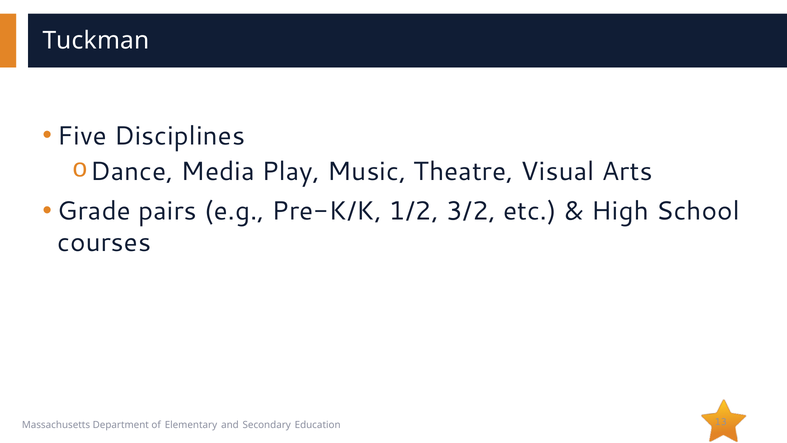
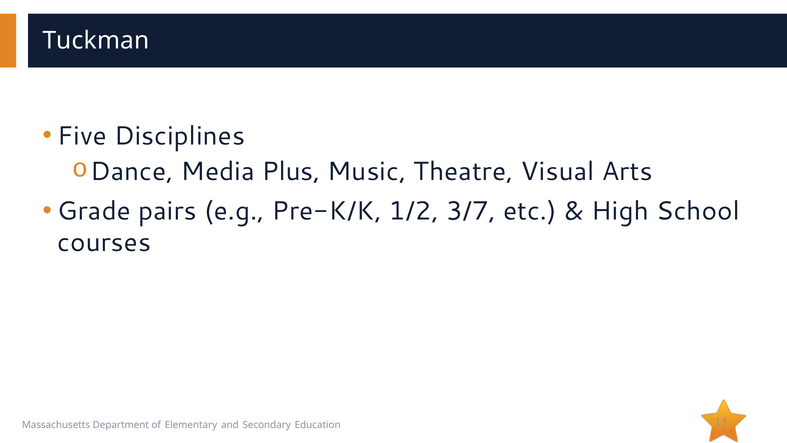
Play: Play -> Plus
3/2: 3/2 -> 3/7
